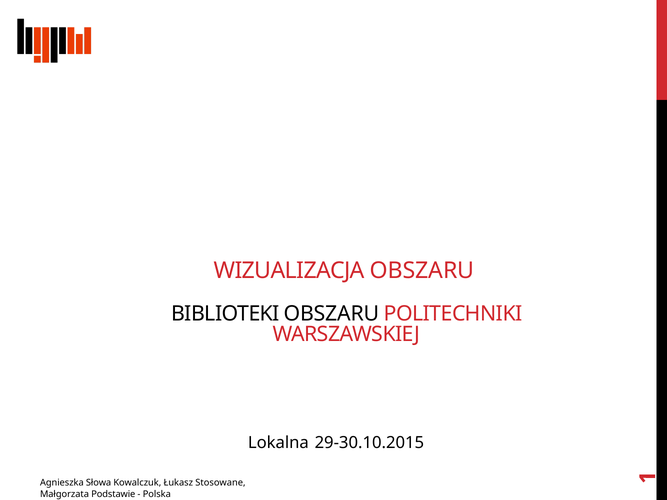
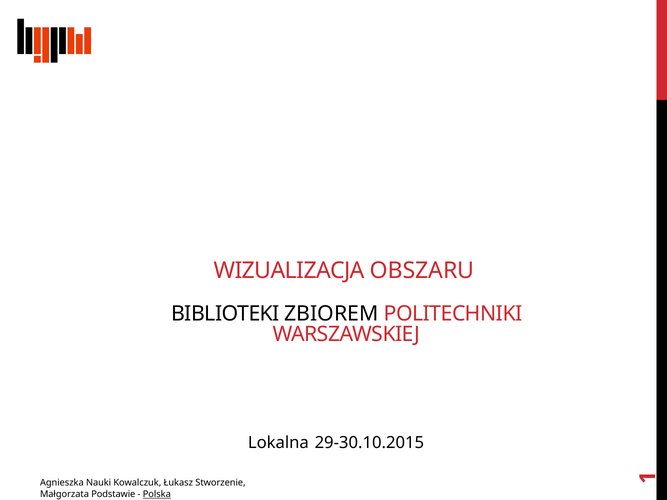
BIBLIOTEKI OBSZARU: OBSZARU -> ZBIOREM
Słowa: Słowa -> Nauki
Stosowane: Stosowane -> Stworzenie
Polska underline: none -> present
